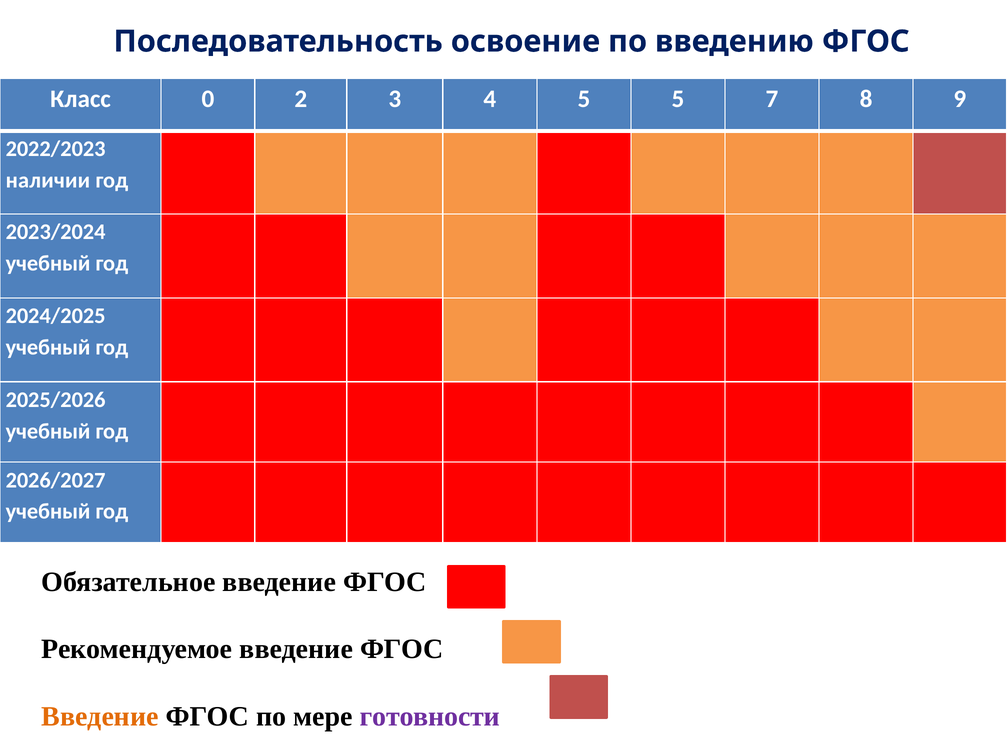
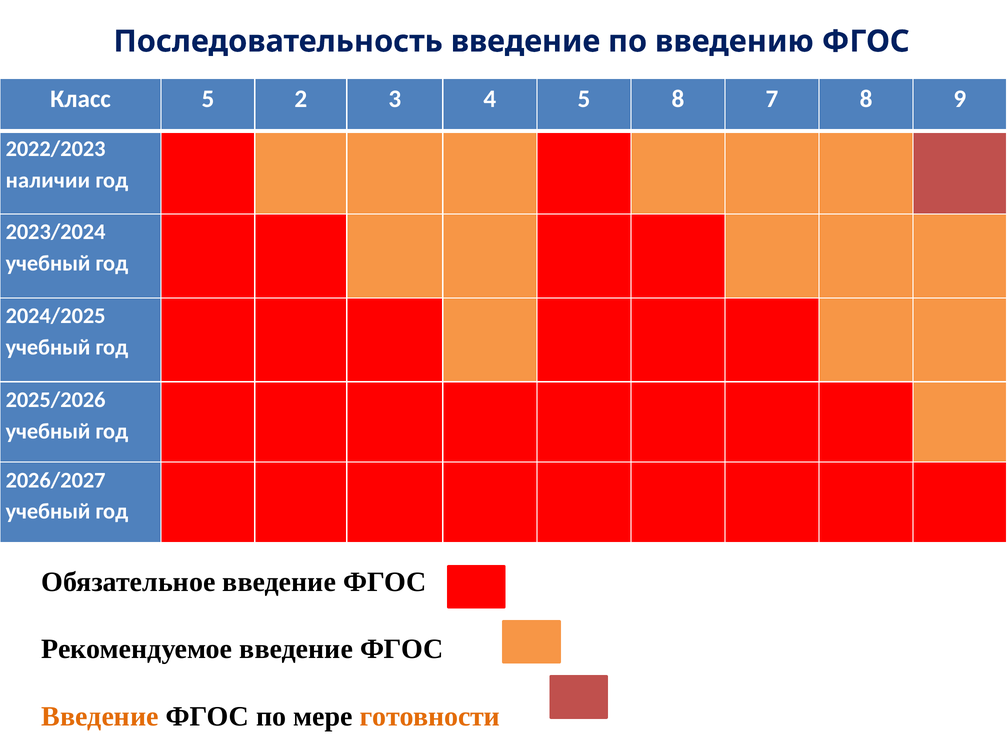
Последовательность освоение: освоение -> введение
Класс 0: 0 -> 5
5 5: 5 -> 8
готовности colour: purple -> orange
